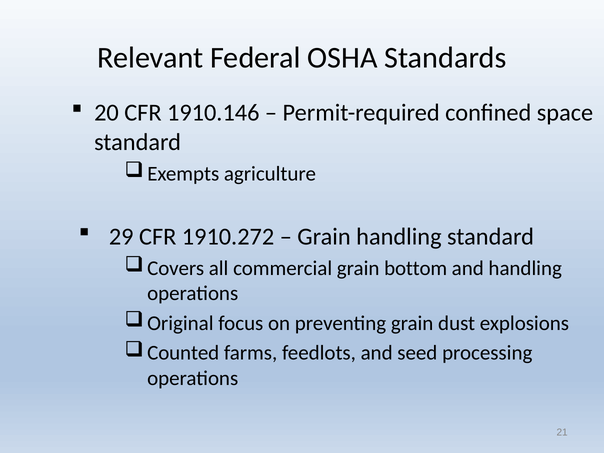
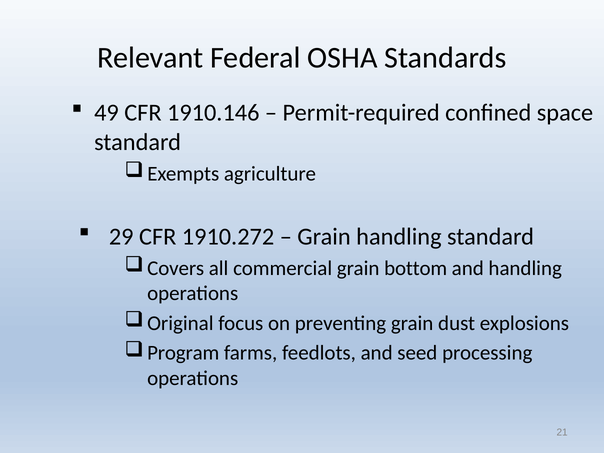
20: 20 -> 49
Counted: Counted -> Program
